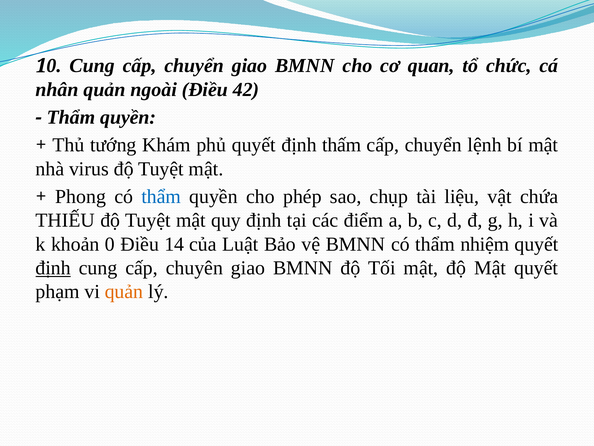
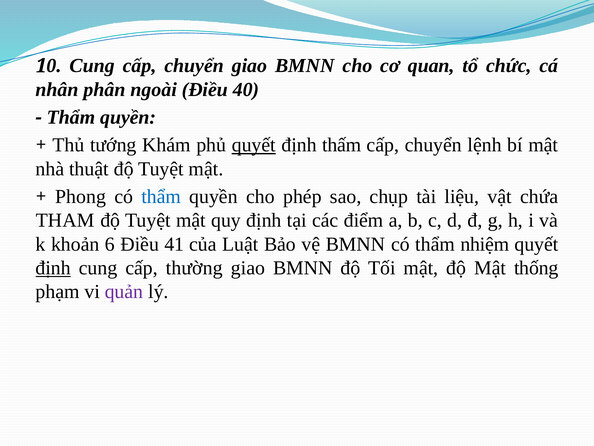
nhân quản: quản -> phân
42: 42 -> 40
quyết at (254, 145) underline: none -> present
virus: virus -> thuật
THIẾU: THIẾU -> THAM
khoản 0: 0 -> 6
14: 14 -> 41
chuyên: chuyên -> thường
Mật quyết: quyết -> thống
quản at (124, 291) colour: orange -> purple
